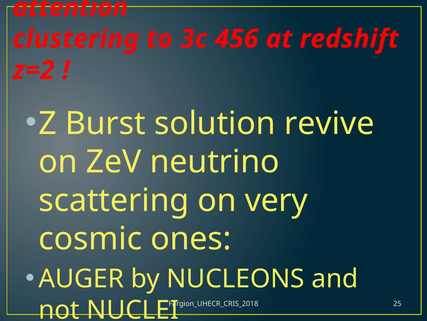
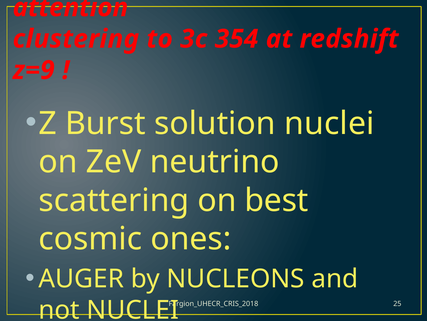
456: 456 -> 354
z=2: z=2 -> z=9
solution revive: revive -> nuclei
very: very -> best
